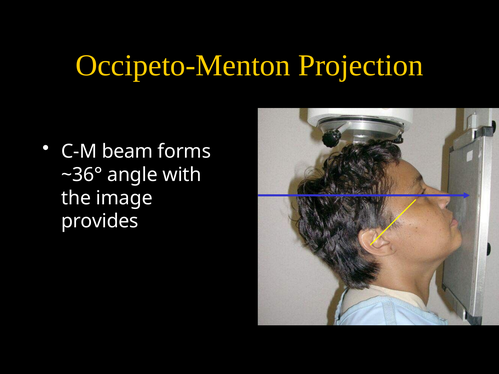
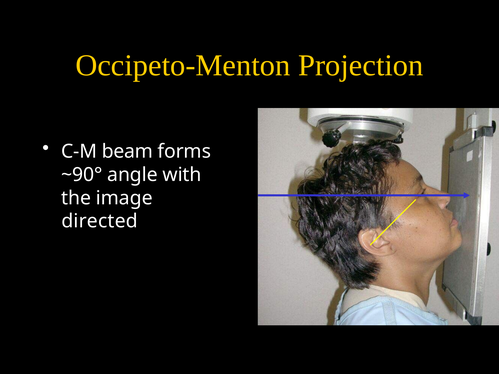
~36°: ~36° -> ~90°
provides: provides -> directed
